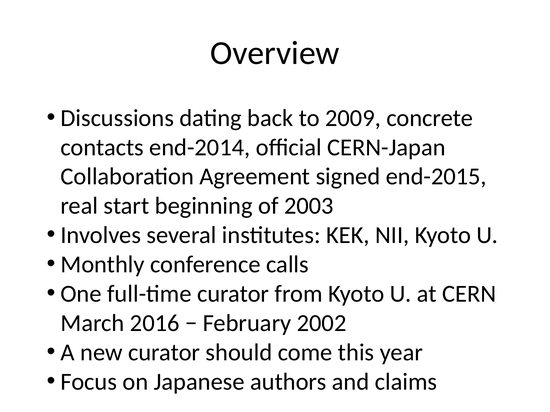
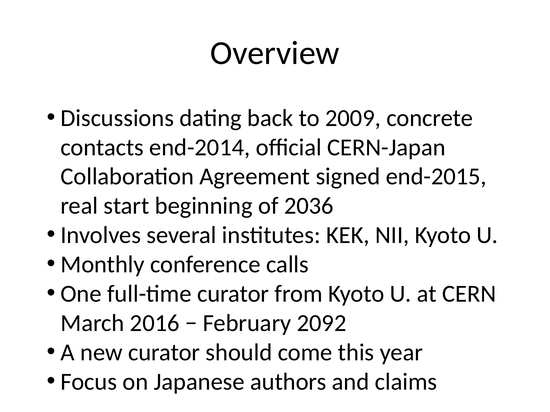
2003: 2003 -> 2036
2002: 2002 -> 2092
